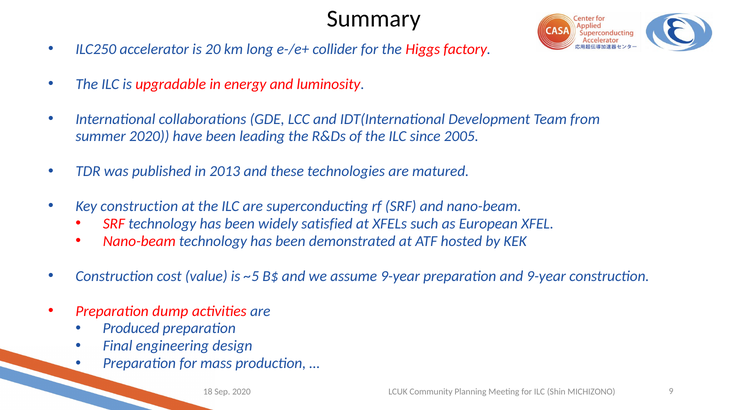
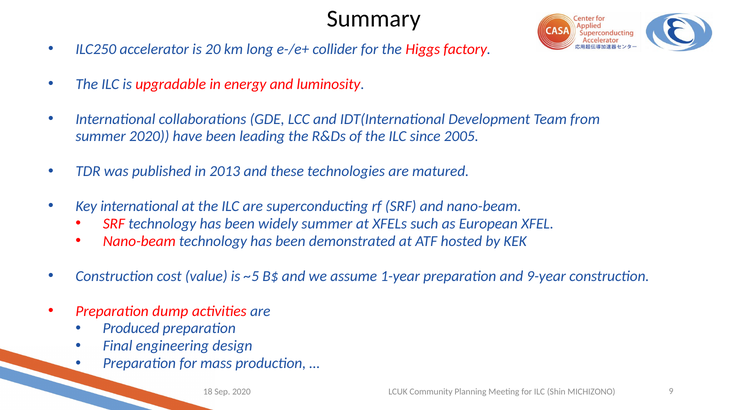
Key construction: construction -> international
widely satisfied: satisfied -> summer
assume 9-year: 9-year -> 1-year
